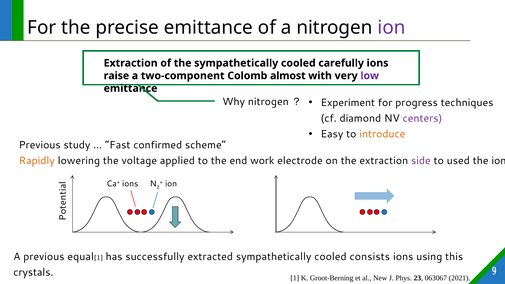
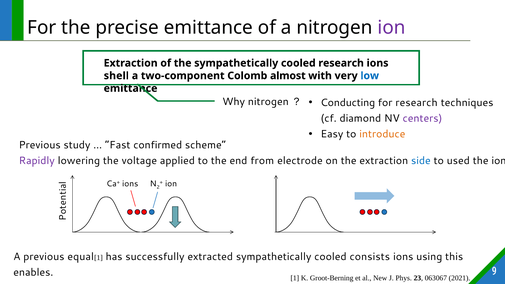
cooled carefully: carefully -> research
raise: raise -> shell
low colour: purple -> blue
Experiment: Experiment -> Conducting
for progress: progress -> research
Rapidly colour: orange -> purple
work: work -> from
side colour: purple -> blue
crystals: crystals -> enables
